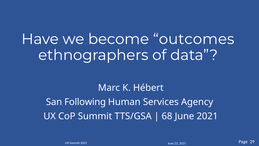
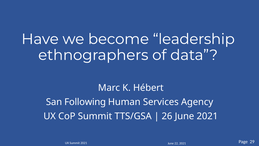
outcomes: outcomes -> leadership
68: 68 -> 26
